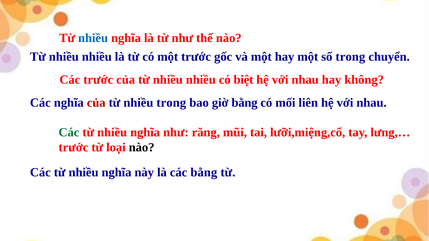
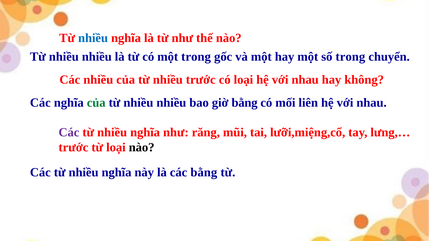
một trước: trước -> trong
Các trước: trước -> nhiều
của từ nhiều nhiều: nhiều -> trước
có biệt: biệt -> loại
của at (96, 103) colour: red -> green
trong at (171, 103): trong -> nhiều
Các at (69, 132) colour: green -> purple
